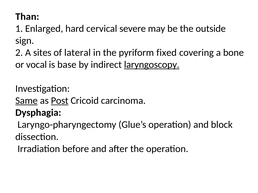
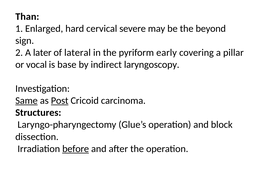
outside: outside -> beyond
sites: sites -> later
fixed: fixed -> early
bone: bone -> pillar
laryngoscopy underline: present -> none
Dysphagia: Dysphagia -> Structures
before underline: none -> present
